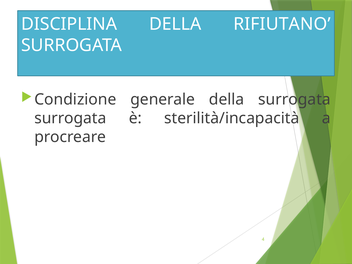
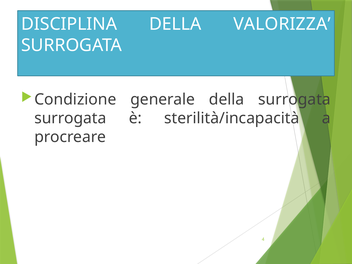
RIFIUTANO: RIFIUTANO -> VALORIZZA
